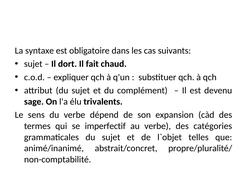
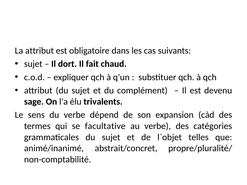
La syntaxe: syntaxe -> attribut
imperfectif: imperfectif -> facultative
